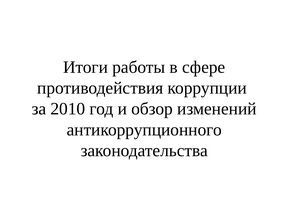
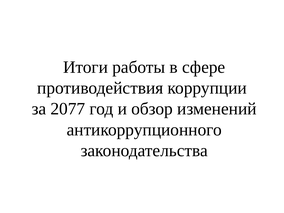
2010: 2010 -> 2077
